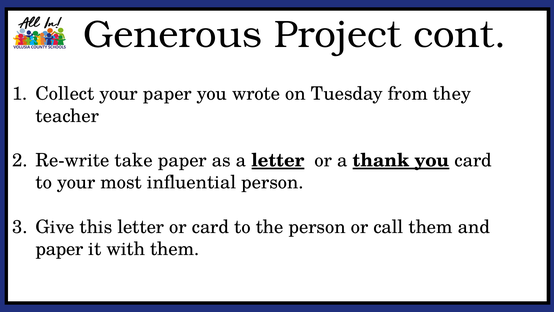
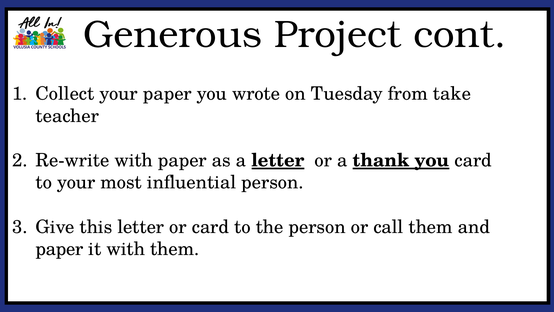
they: they -> take
Re-write take: take -> with
